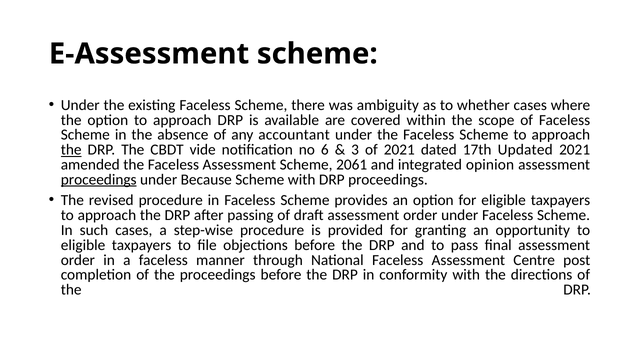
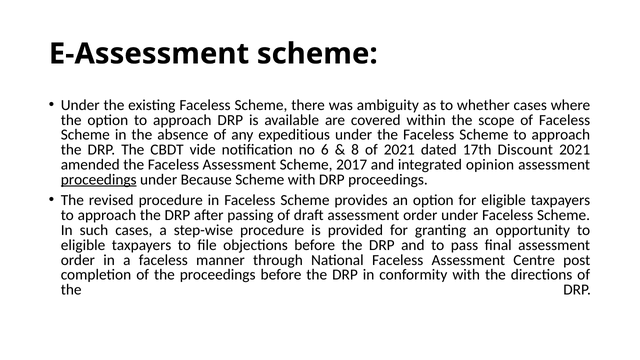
accountant: accountant -> expeditious
the at (71, 150) underline: present -> none
3: 3 -> 8
Updated: Updated -> Discount
2061: 2061 -> 2017
